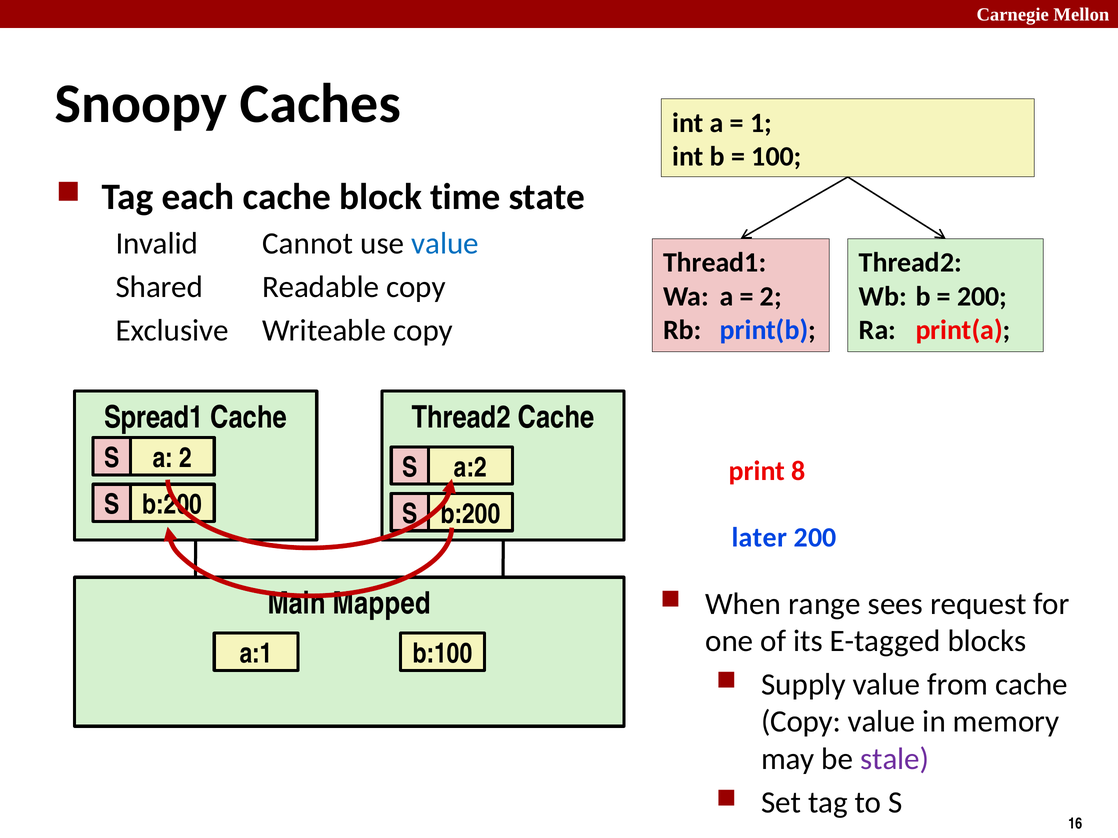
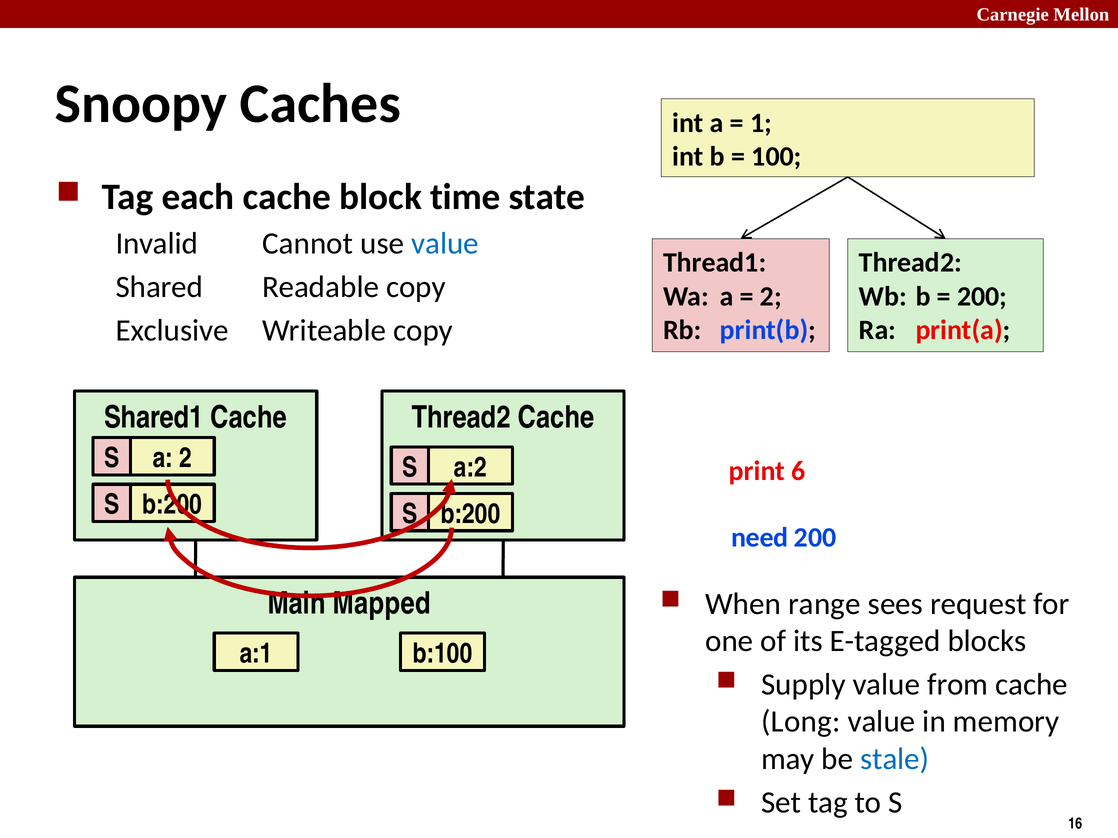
Spread1: Spread1 -> Shared1
8: 8 -> 6
later: later -> need
Copy at (801, 722): Copy -> Long
stale colour: purple -> blue
